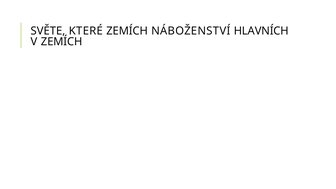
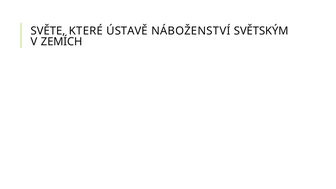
KTERÉ ZEMÍCH: ZEMÍCH -> ÚSTAVĚ
HLAVNÍCH: HLAVNÍCH -> SVĚTSKÝM
